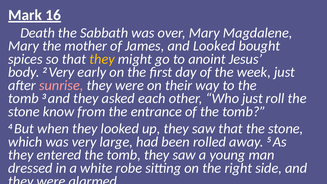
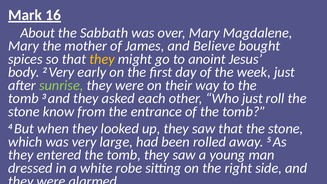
Death: Death -> About
and Looked: Looked -> Believe
sunrise colour: pink -> light green
